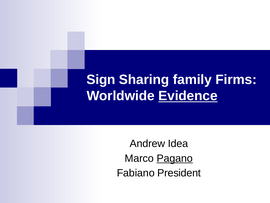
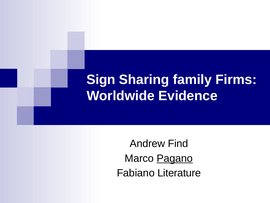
Evidence underline: present -> none
Idea: Idea -> Find
President: President -> Literature
